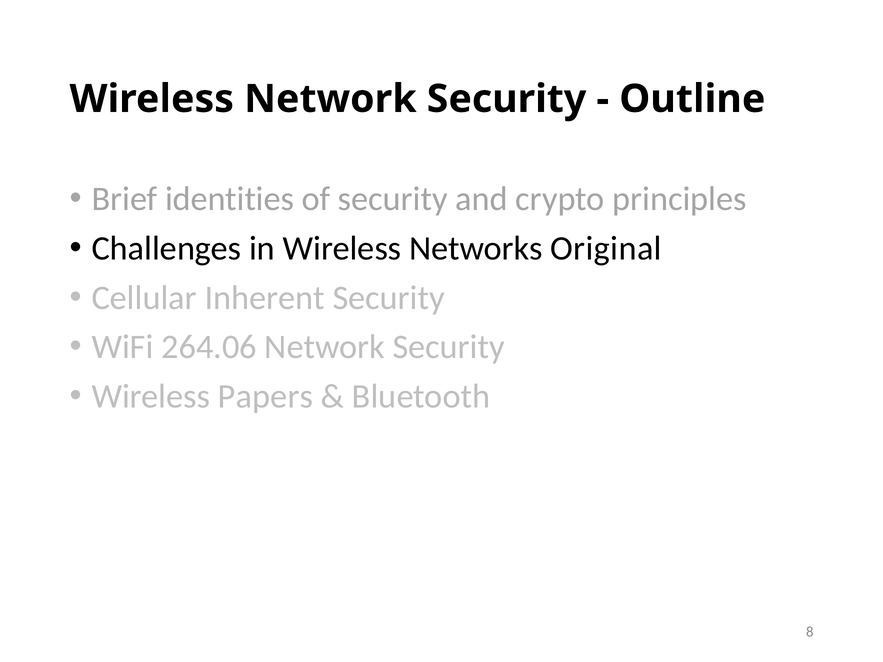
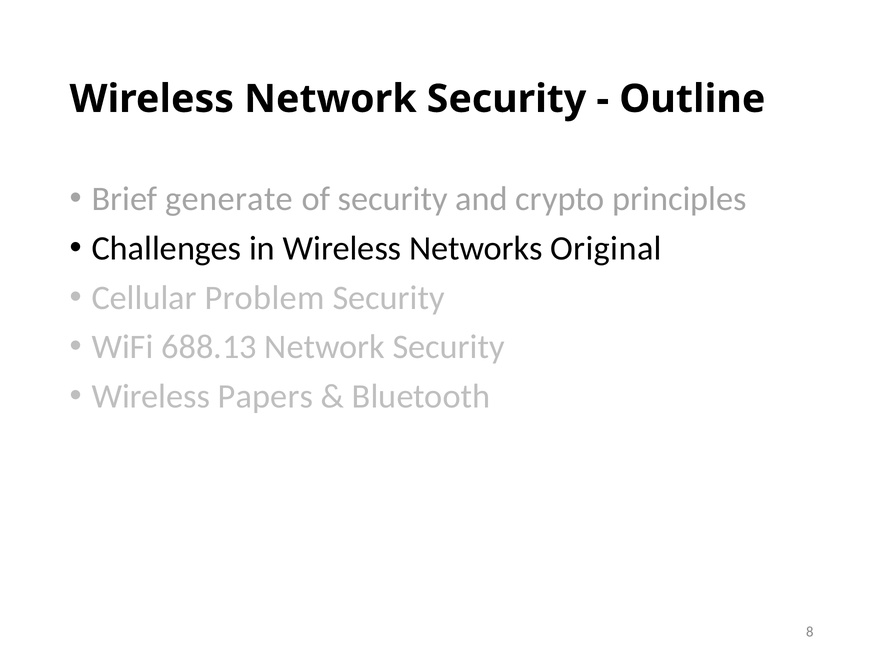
identities: identities -> generate
Inherent: Inherent -> Problem
264.06: 264.06 -> 688.13
